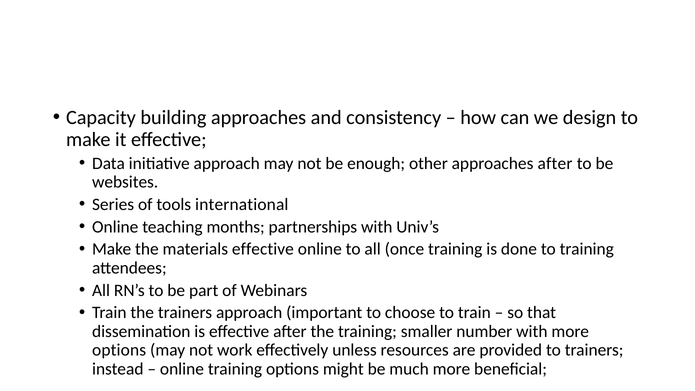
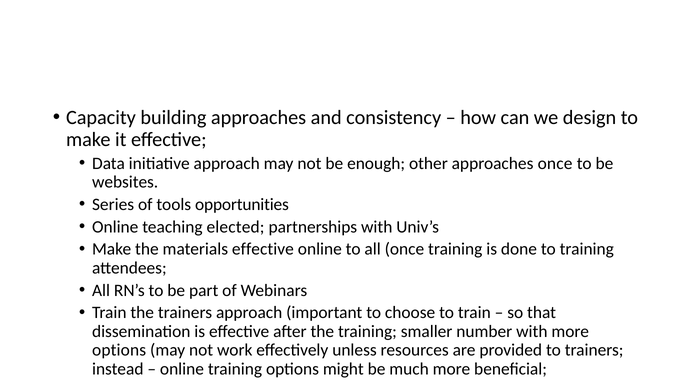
approaches after: after -> once
international: international -> opportunities
months: months -> elected
